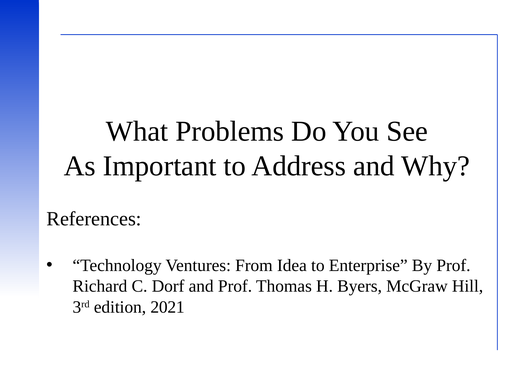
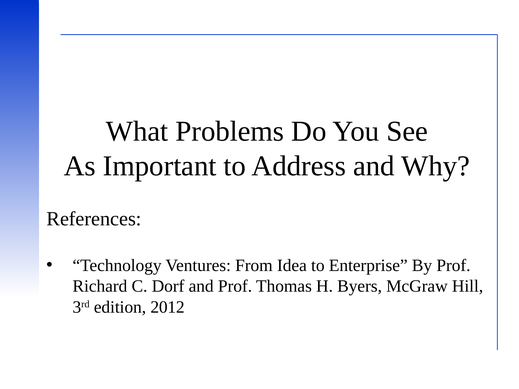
2021: 2021 -> 2012
